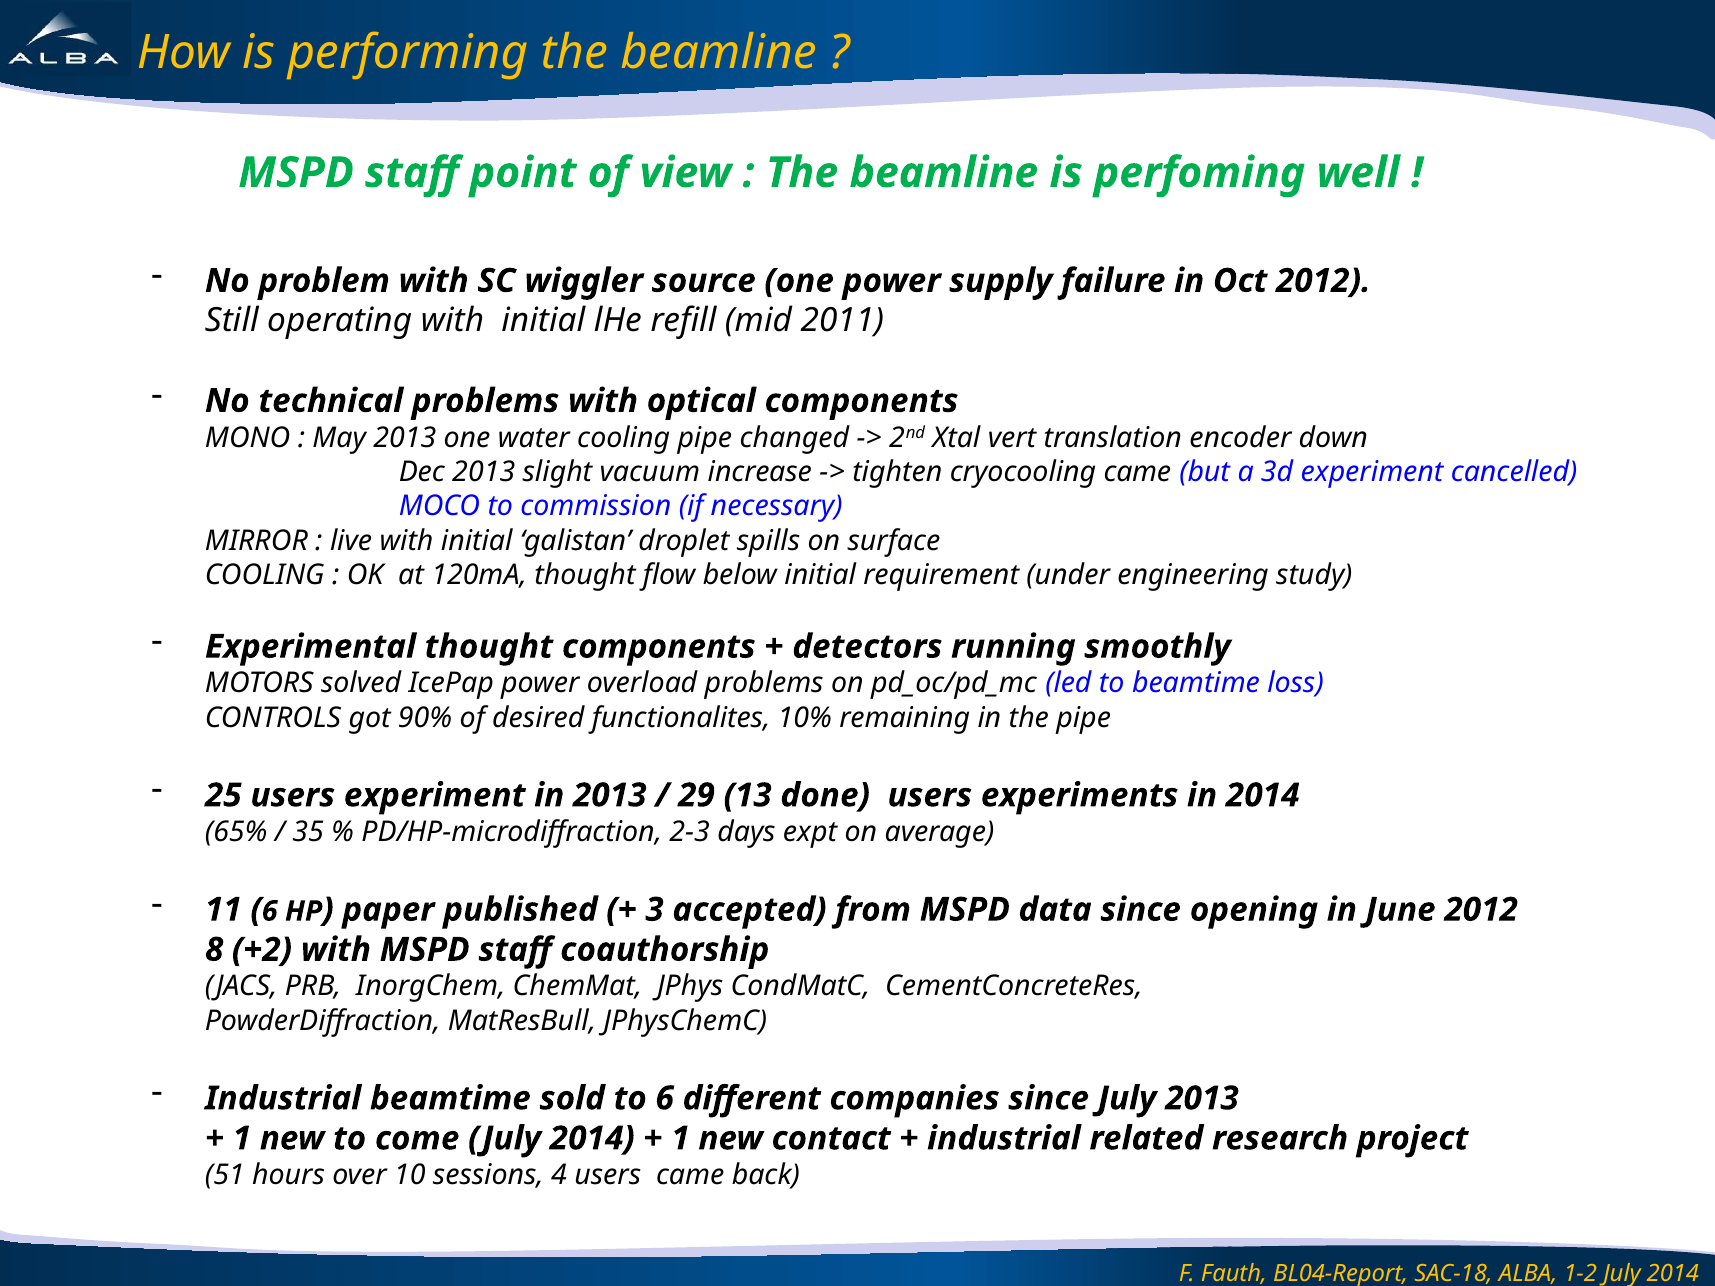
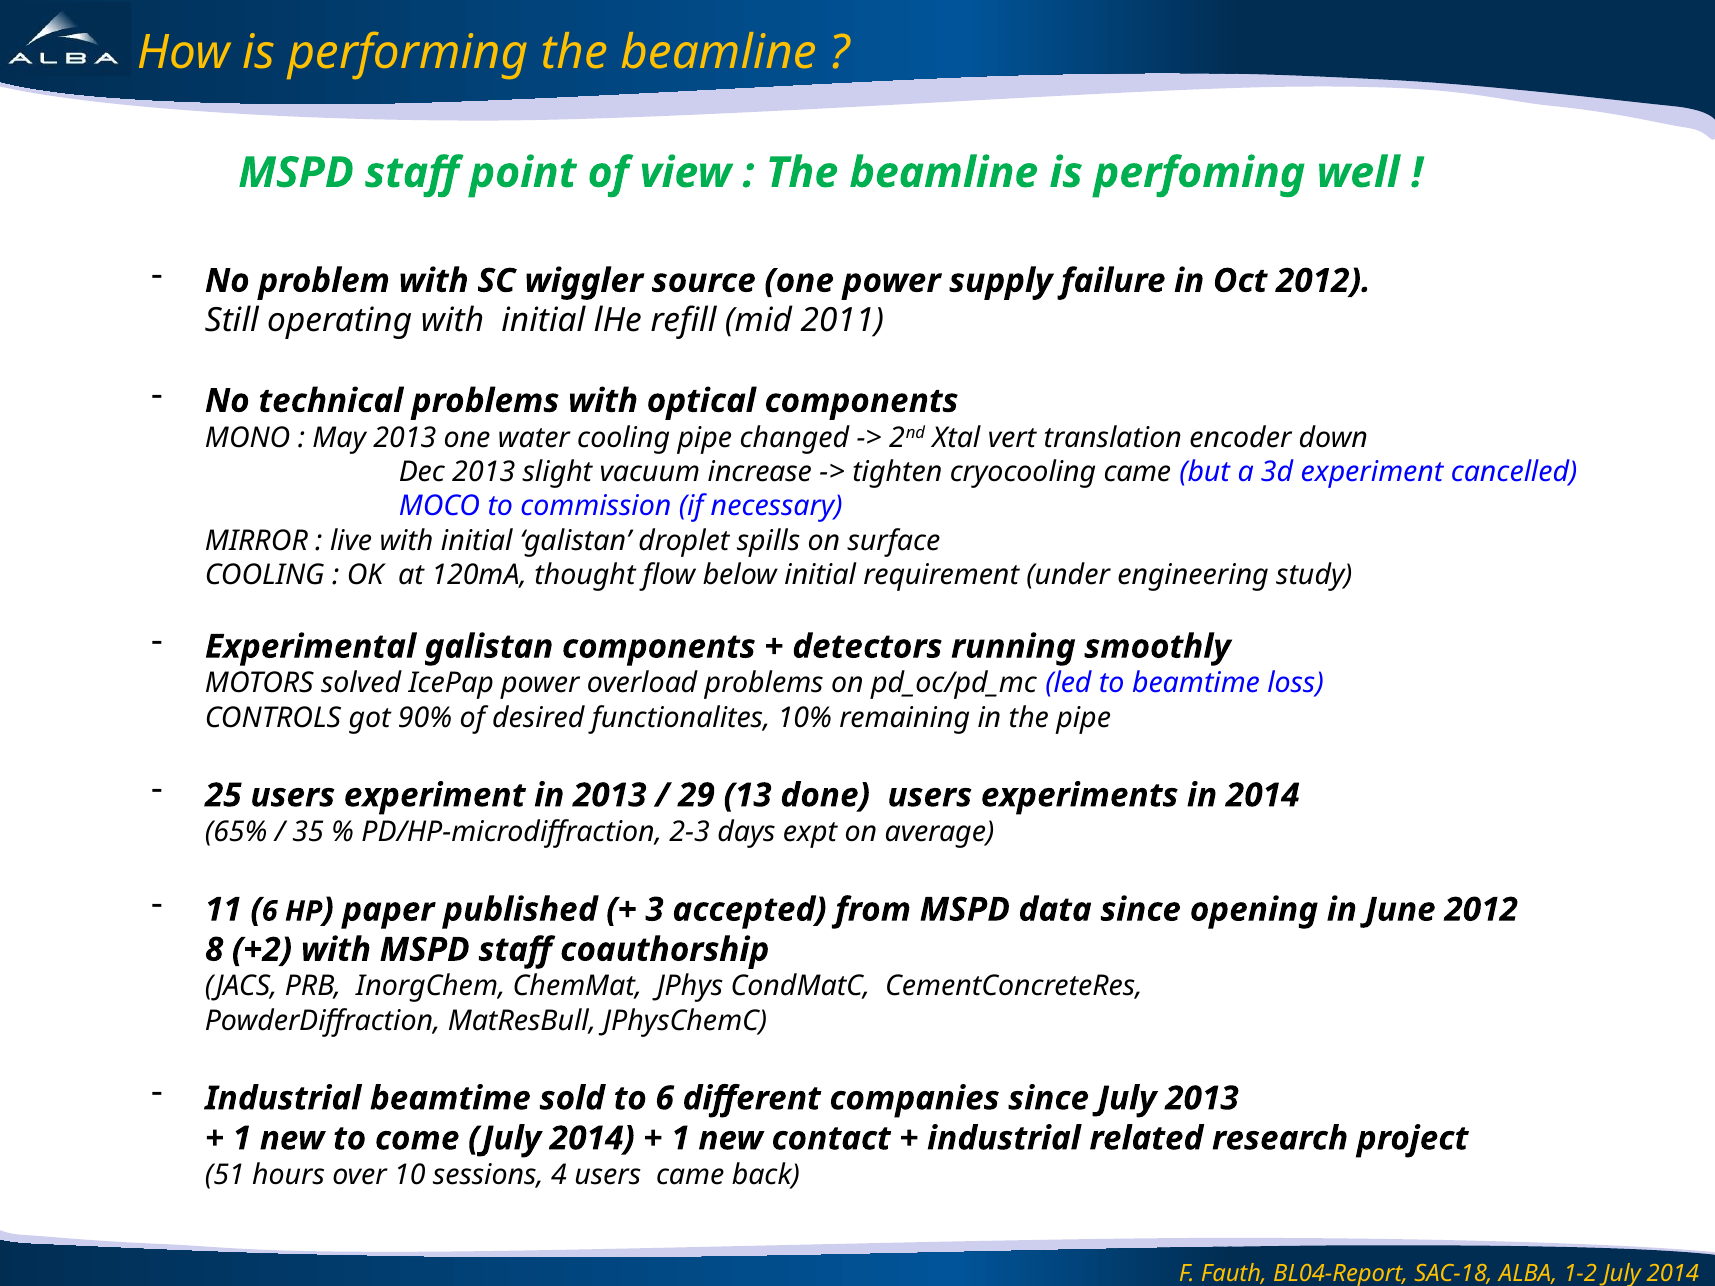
Experimental thought: thought -> galistan
